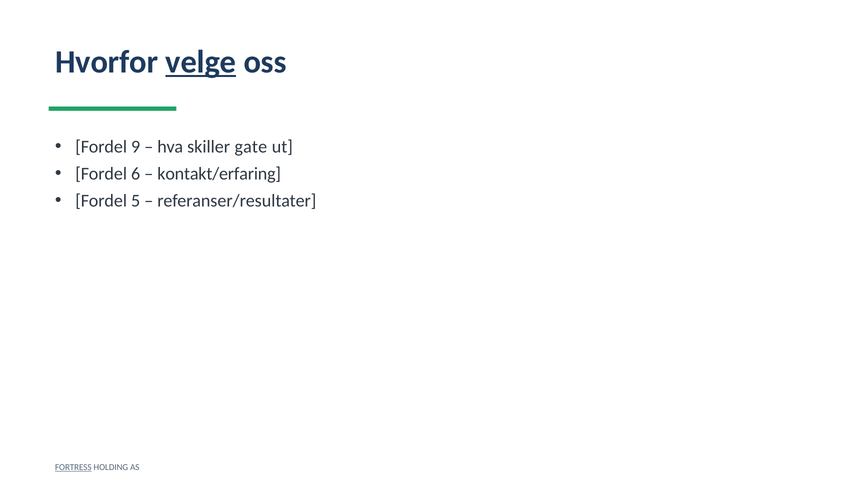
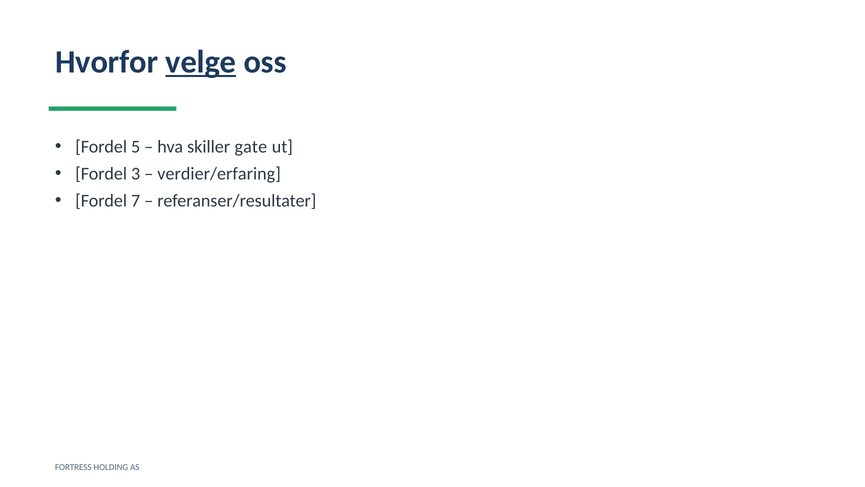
9: 9 -> 5
6: 6 -> 3
kontakt/erfaring: kontakt/erfaring -> verdier/erfaring
5: 5 -> 7
FORTRESS underline: present -> none
